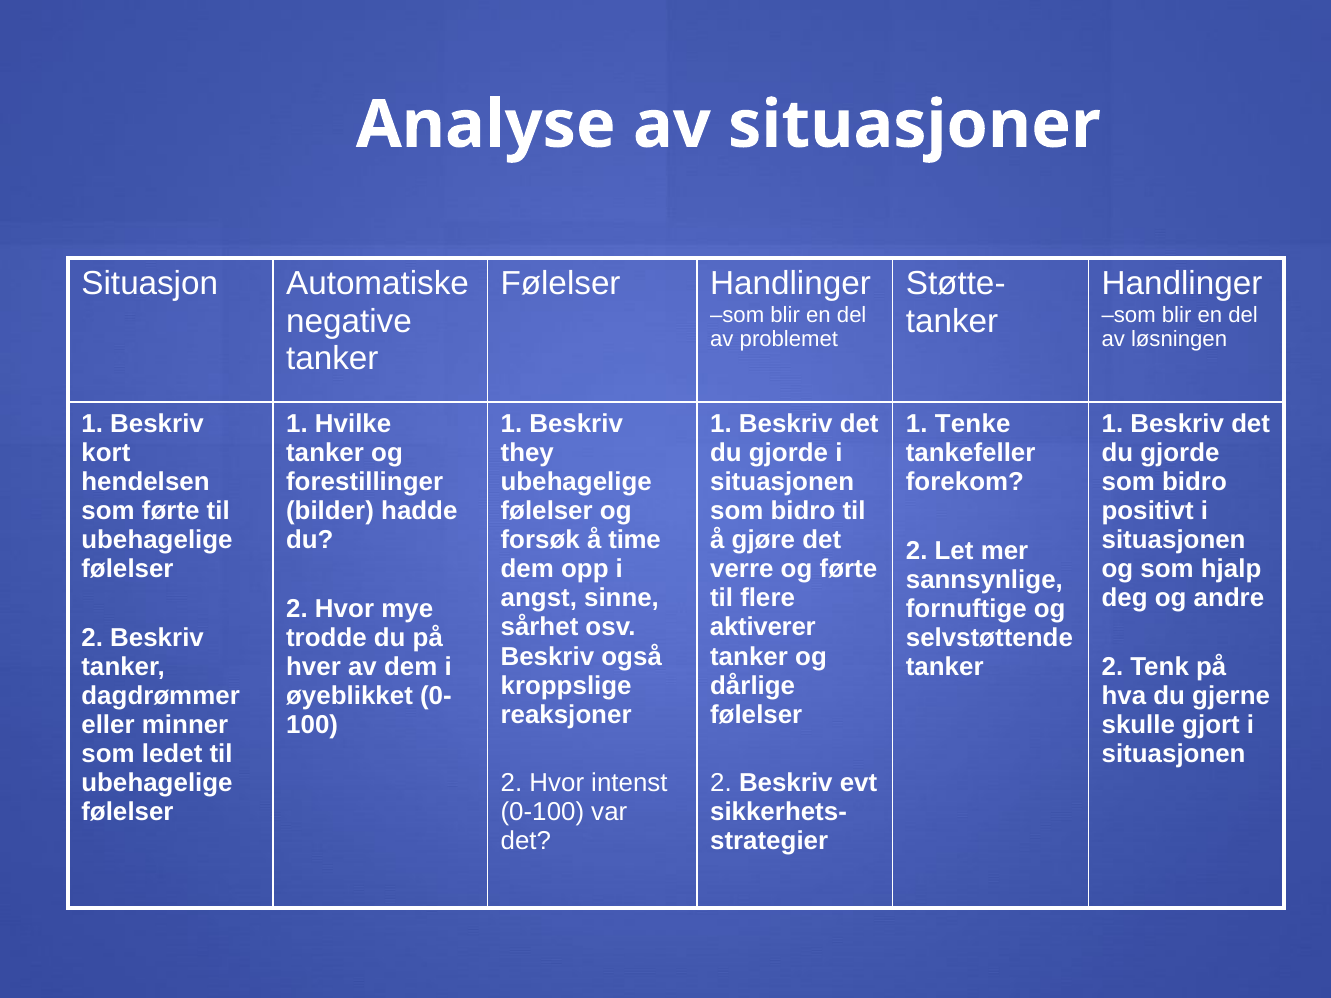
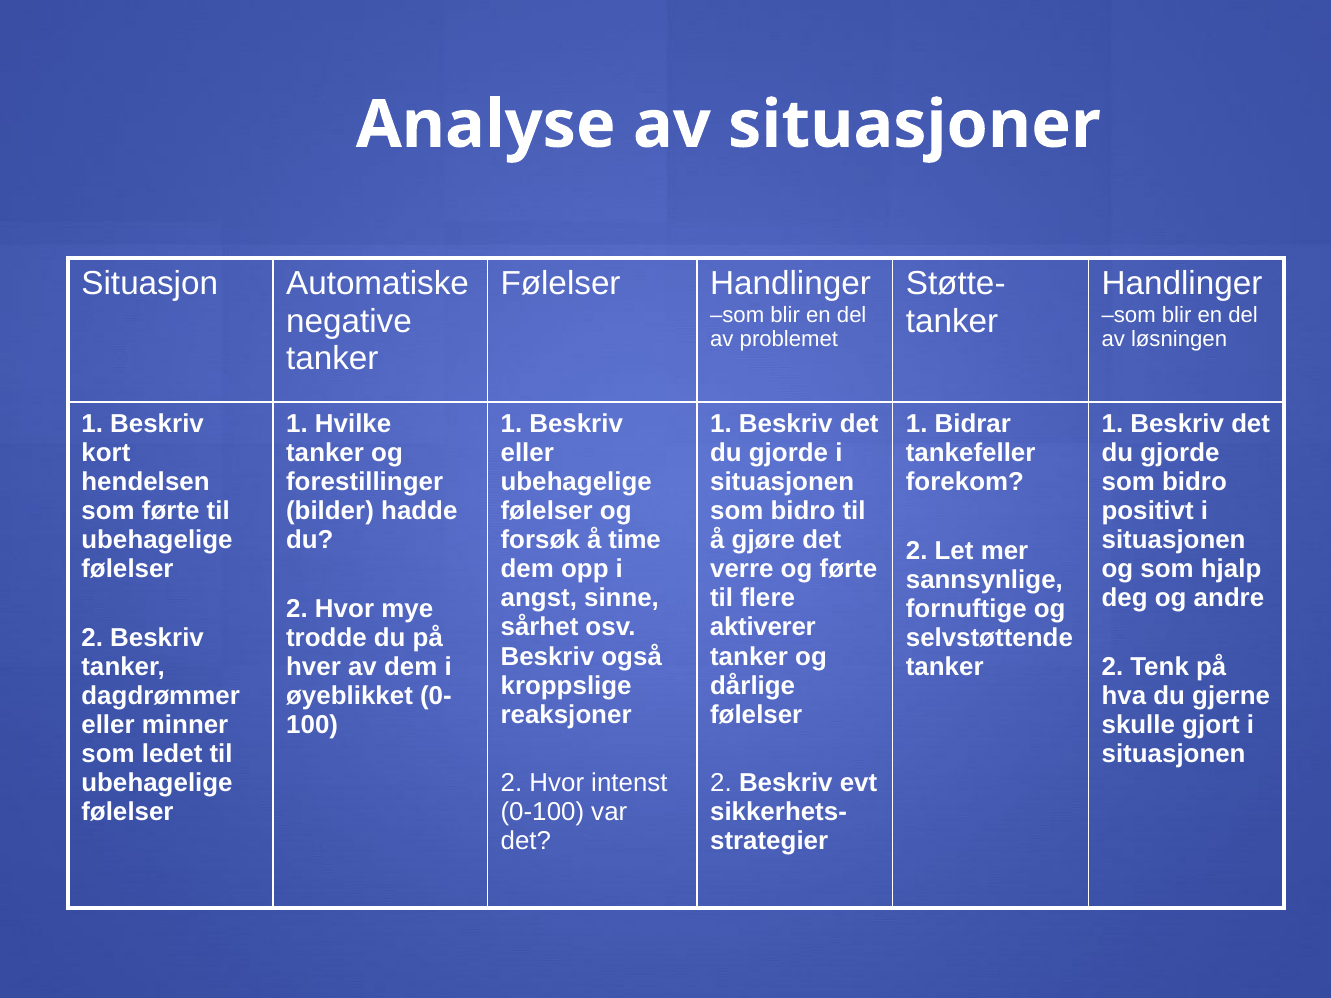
Tenke: Tenke -> Bidrar
they at (527, 453): they -> eller
